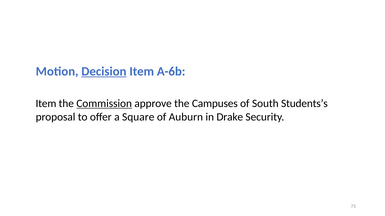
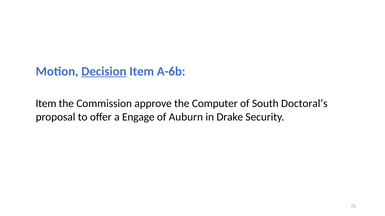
Commission underline: present -> none
Campuses: Campuses -> Computer
Students’s: Students’s -> Doctoral’s
Square: Square -> Engage
